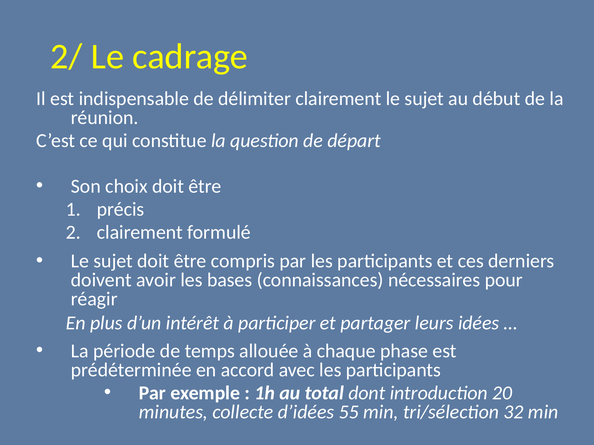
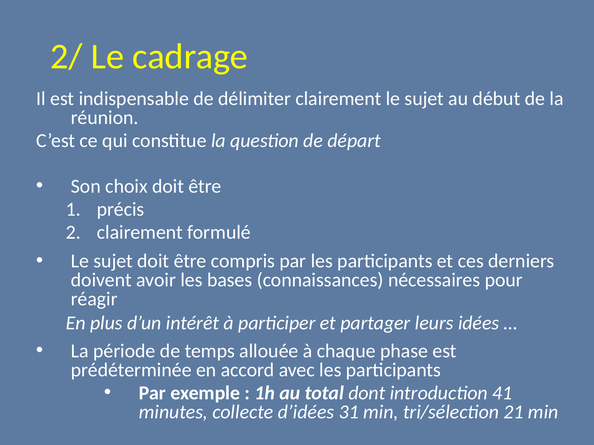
20: 20 -> 41
55: 55 -> 31
32: 32 -> 21
